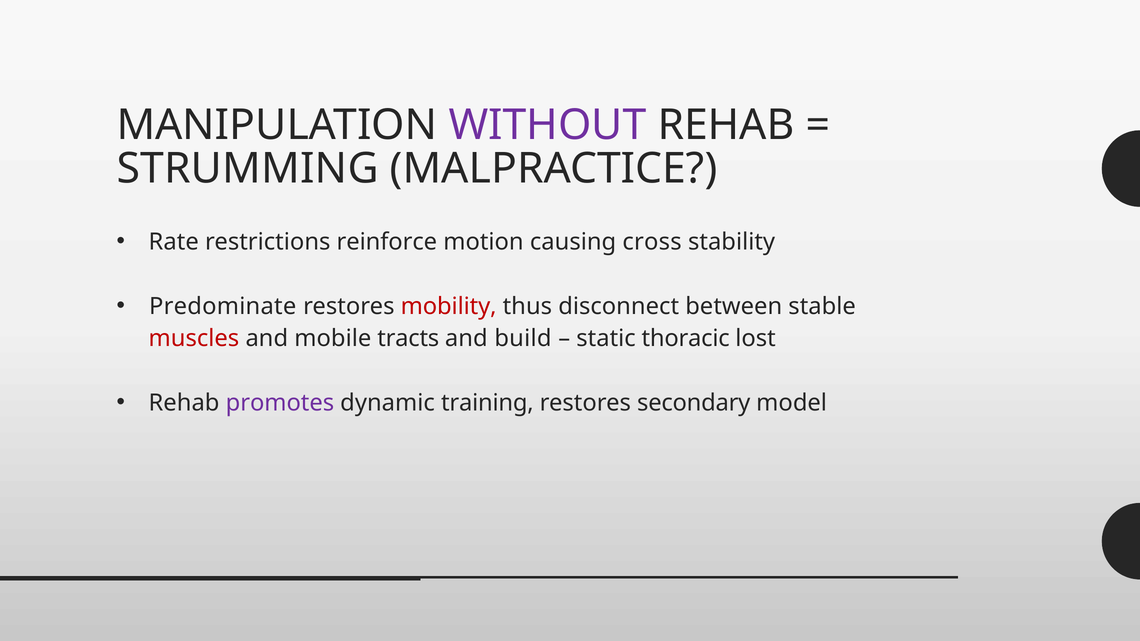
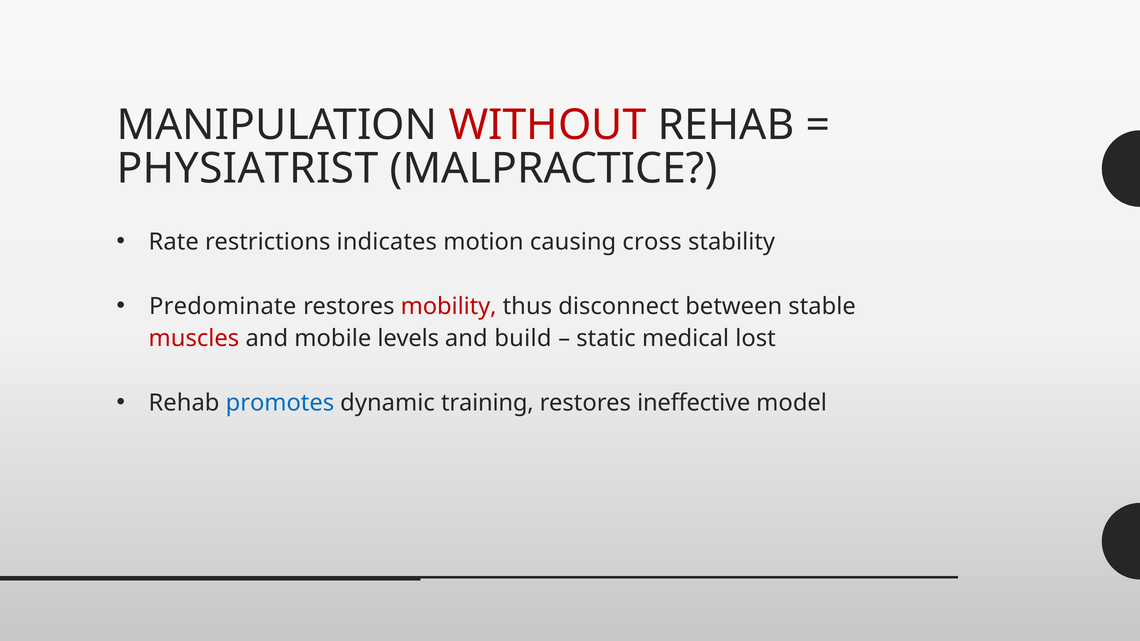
WITHOUT colour: purple -> red
STRUMMING: STRUMMING -> PHYSIATRIST
reinforce: reinforce -> indicates
tracts: tracts -> levels
thoracic: thoracic -> medical
promotes colour: purple -> blue
secondary: secondary -> ineffective
